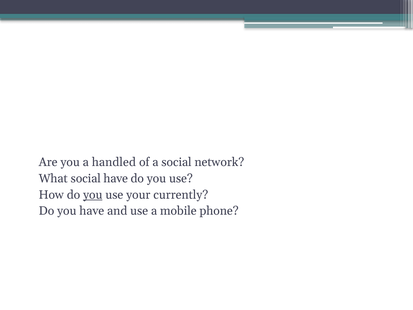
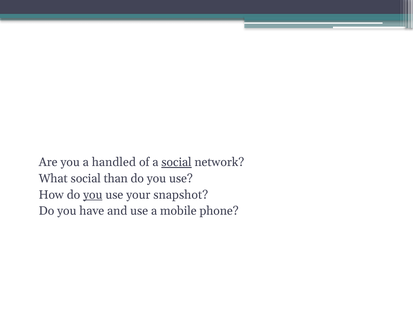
social at (176, 162) underline: none -> present
social have: have -> than
currently: currently -> snapshot
